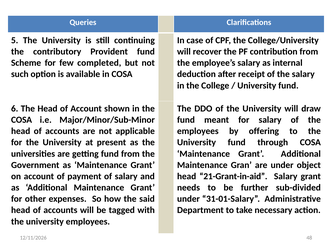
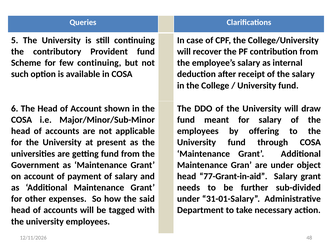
few completed: completed -> continuing
21-Grant-in-aid: 21-Grant-in-aid -> 77-Grant-in-aid
